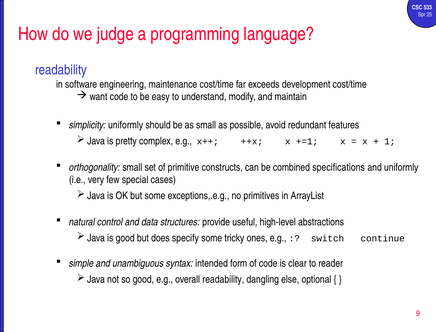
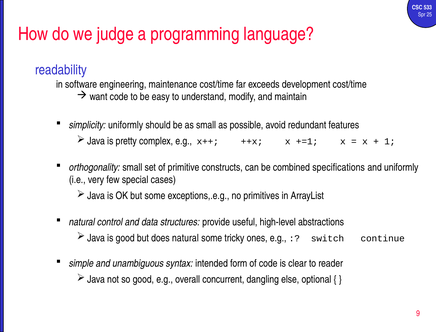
does specify: specify -> natural
overall readability: readability -> concurrent
